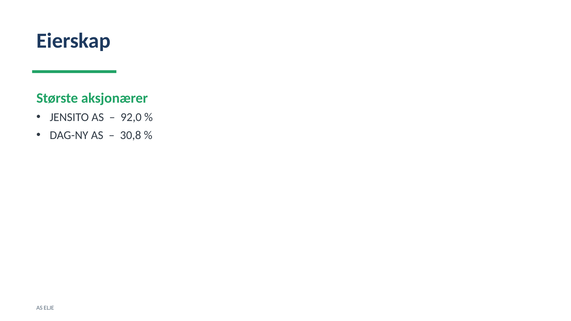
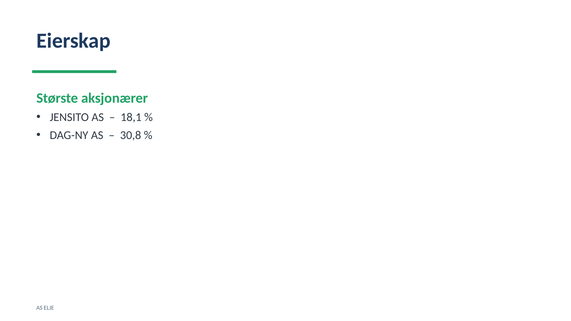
92,0: 92,0 -> 18,1
